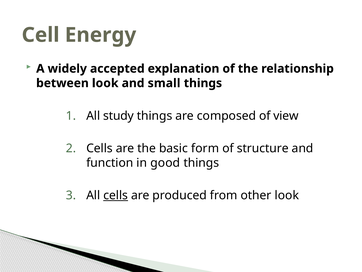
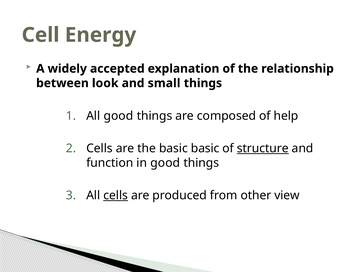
All study: study -> good
view: view -> help
basic form: form -> basic
structure underline: none -> present
other look: look -> view
